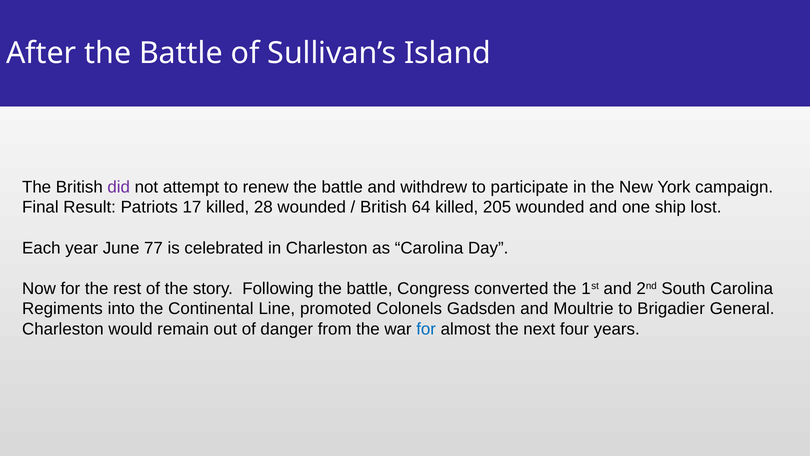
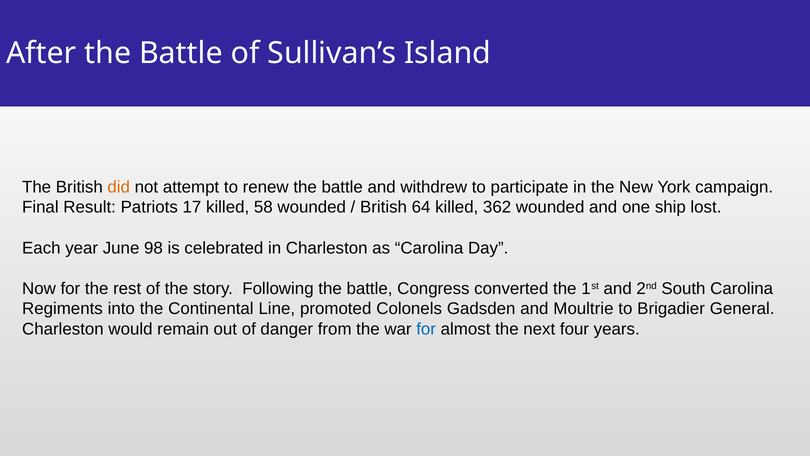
did colour: purple -> orange
28: 28 -> 58
205: 205 -> 362
77: 77 -> 98
